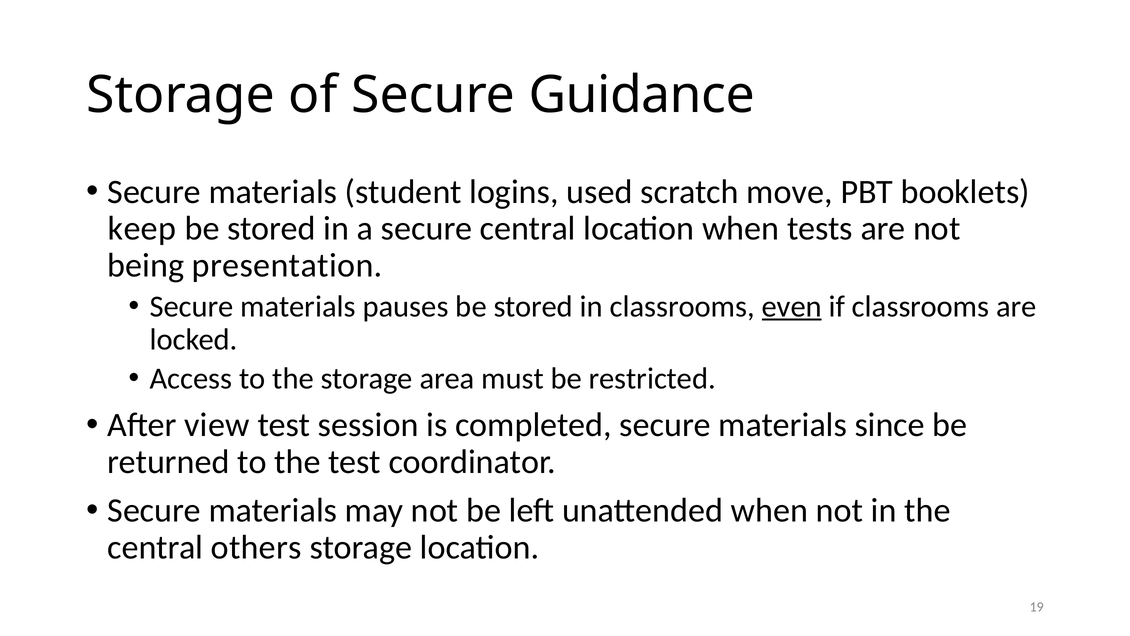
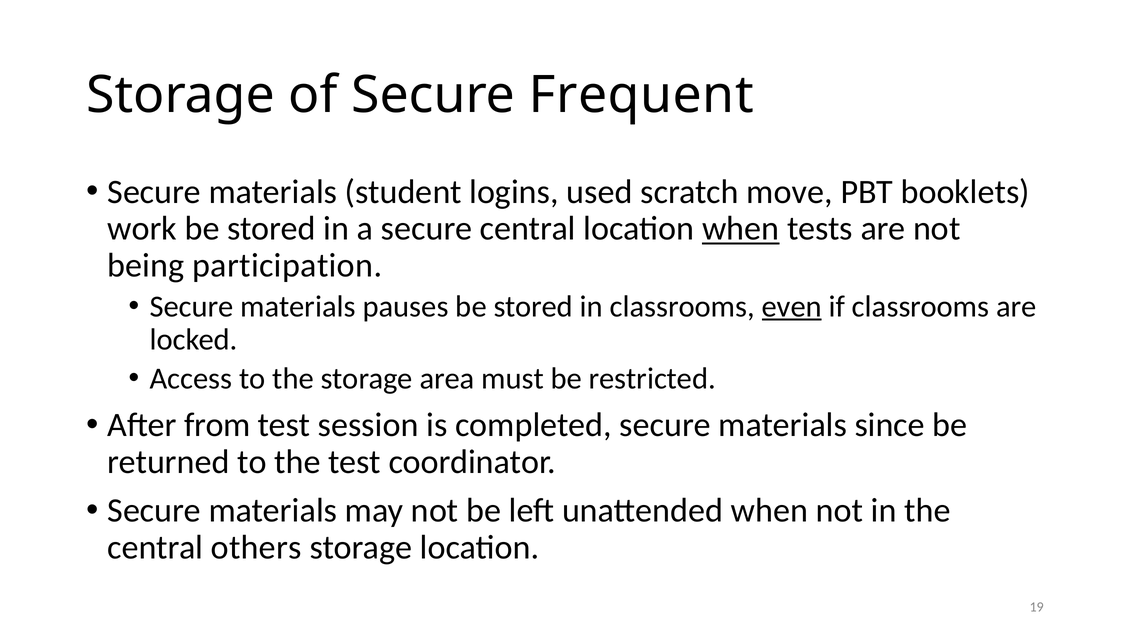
Guidance: Guidance -> Frequent
keep: keep -> work
when at (741, 229) underline: none -> present
presentation: presentation -> participation
view: view -> from
